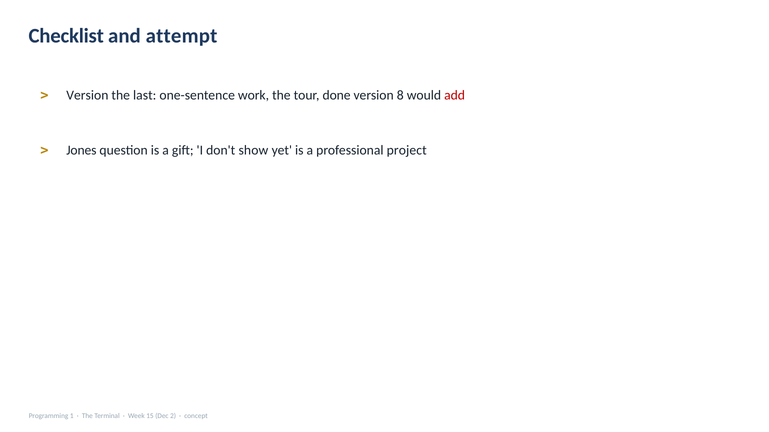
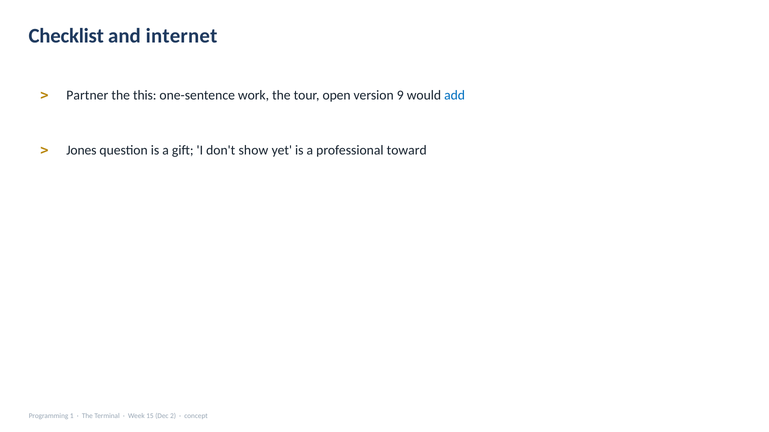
attempt: attempt -> internet
Version at (87, 96): Version -> Partner
last: last -> this
done: done -> open
8: 8 -> 9
add colour: red -> blue
project: project -> toward
